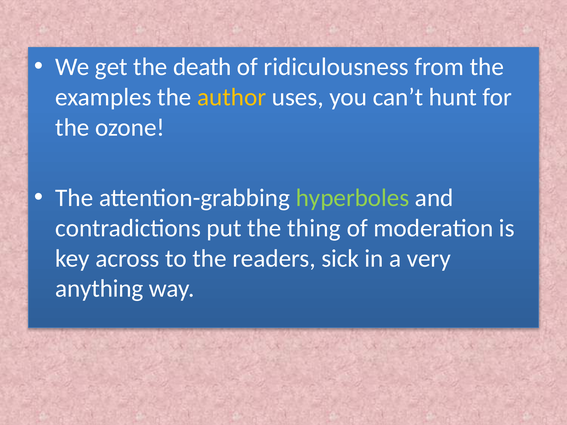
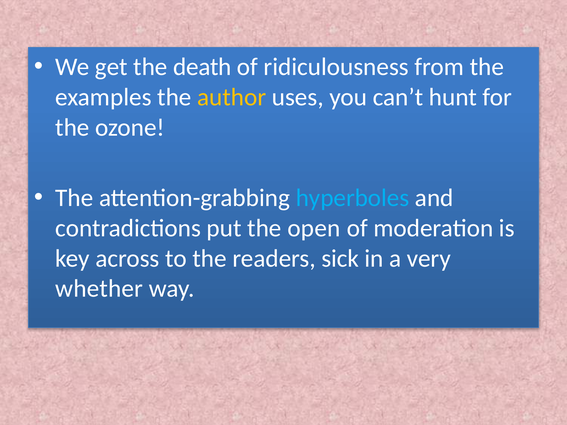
hyperboles colour: light green -> light blue
thing: thing -> open
anything: anything -> whether
